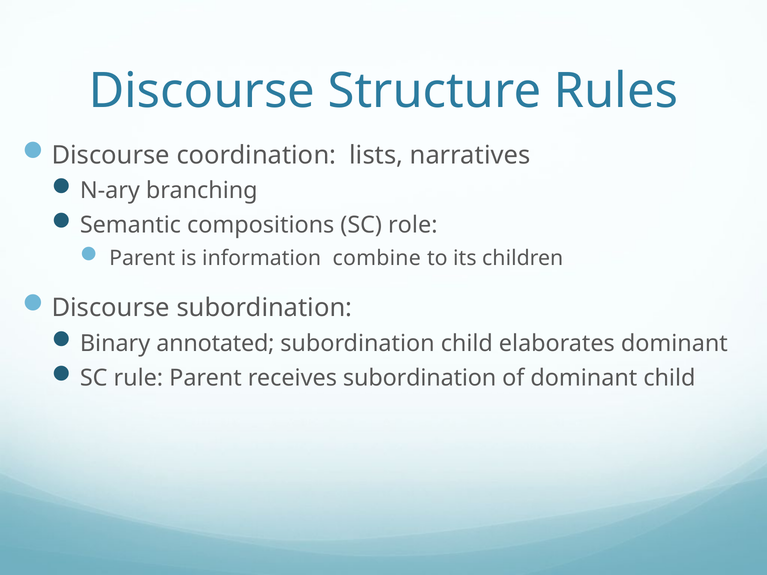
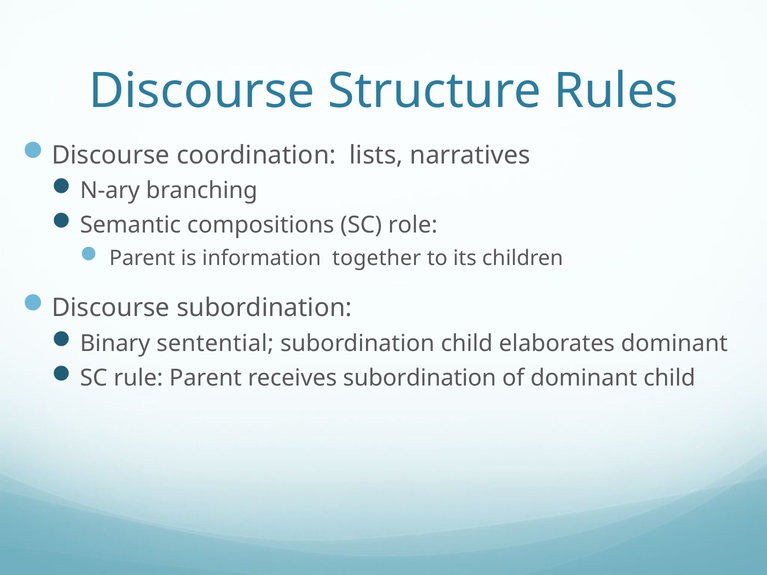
combine: combine -> together
annotated: annotated -> sentential
